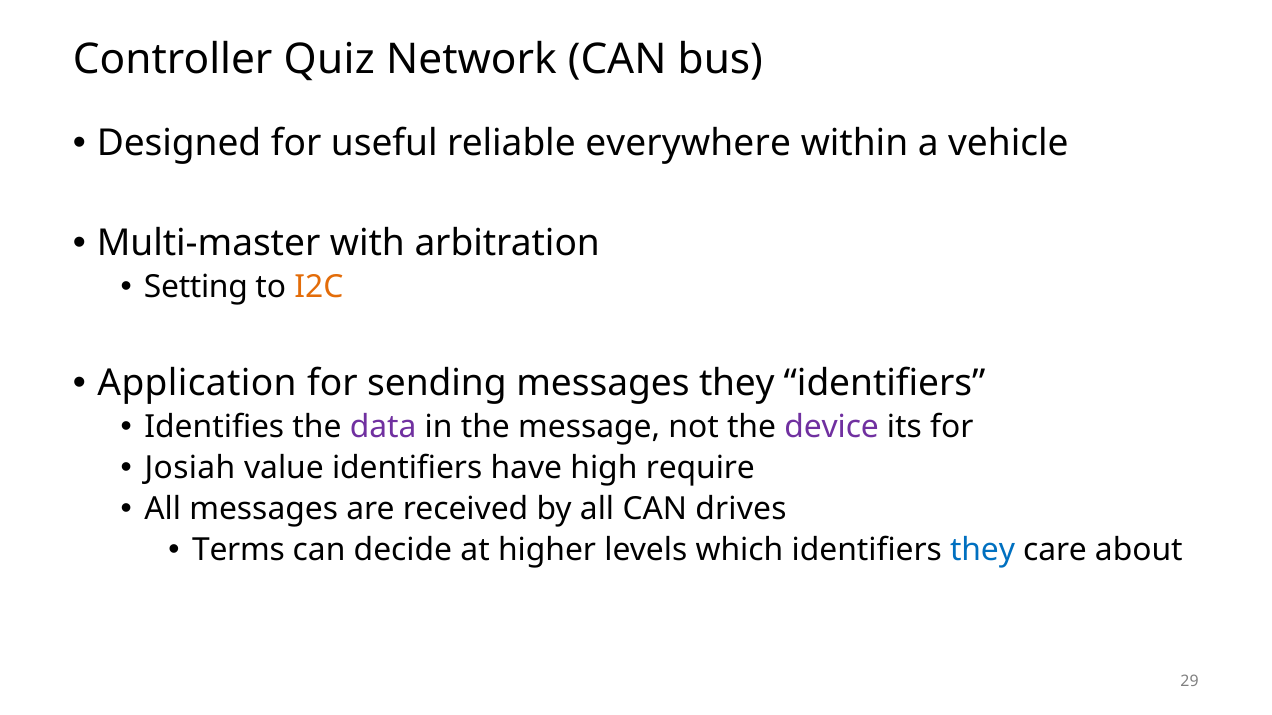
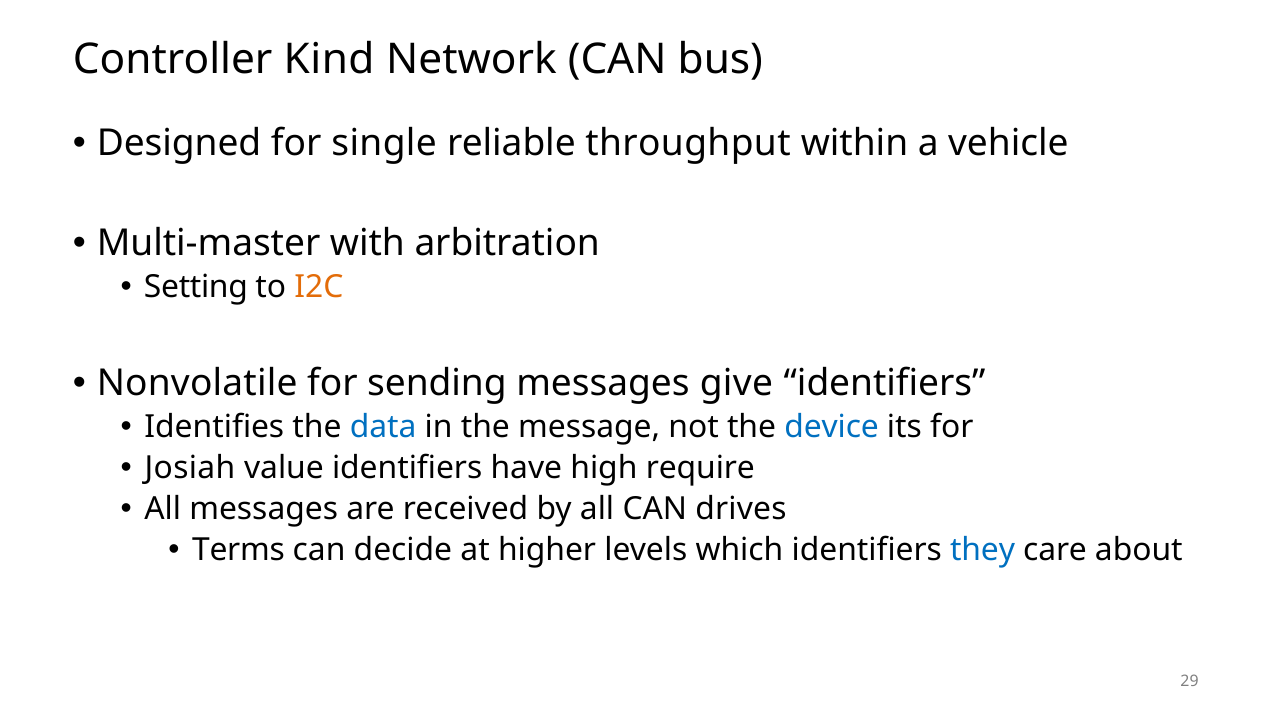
Quiz: Quiz -> Kind
useful: useful -> single
everywhere: everywhere -> throughput
Application: Application -> Nonvolatile
messages they: they -> give
data colour: purple -> blue
device colour: purple -> blue
